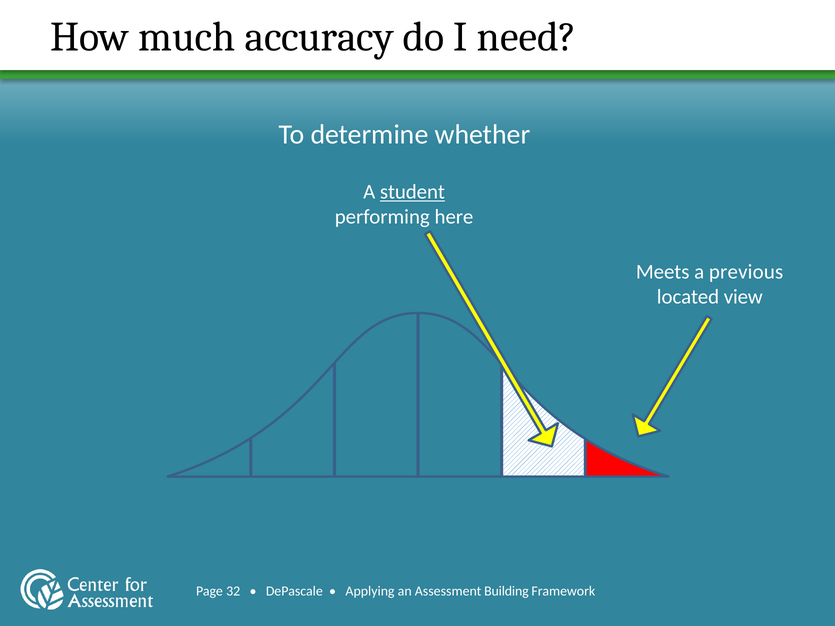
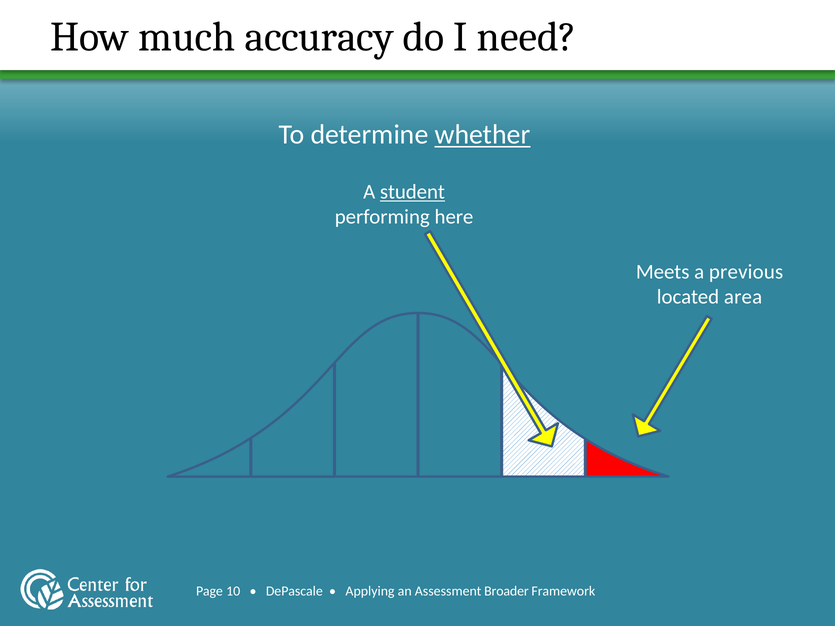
whether underline: none -> present
view: view -> area
32: 32 -> 10
Building: Building -> Broader
